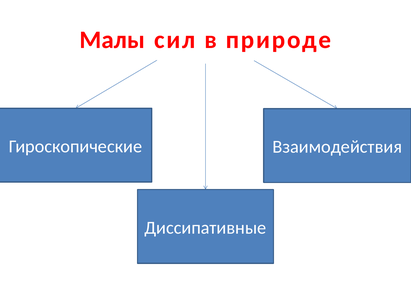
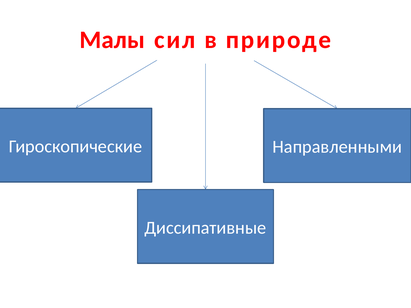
Взаимодействия: Взаимодействия -> Направленными
